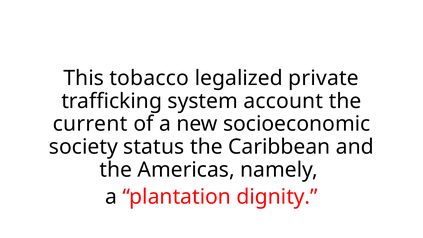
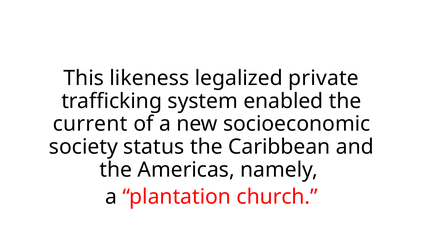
tobacco: tobacco -> likeness
account: account -> enabled
dignity: dignity -> church
